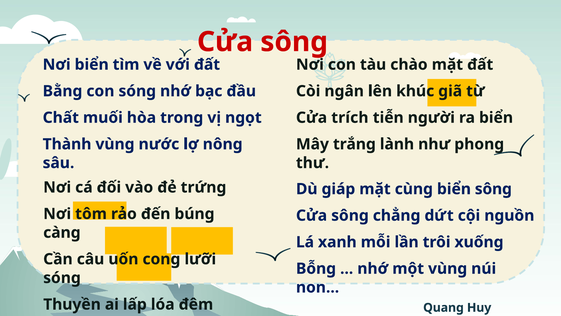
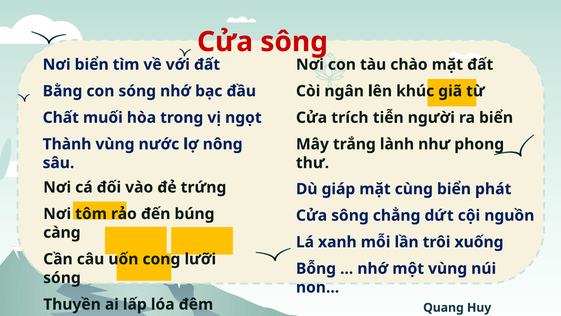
biển sông: sông -> phát
